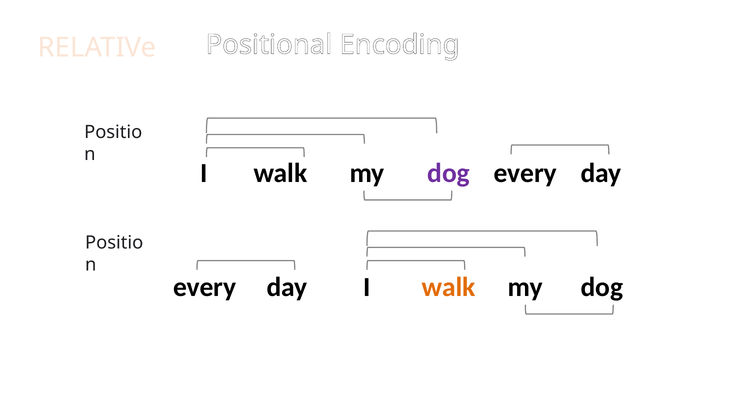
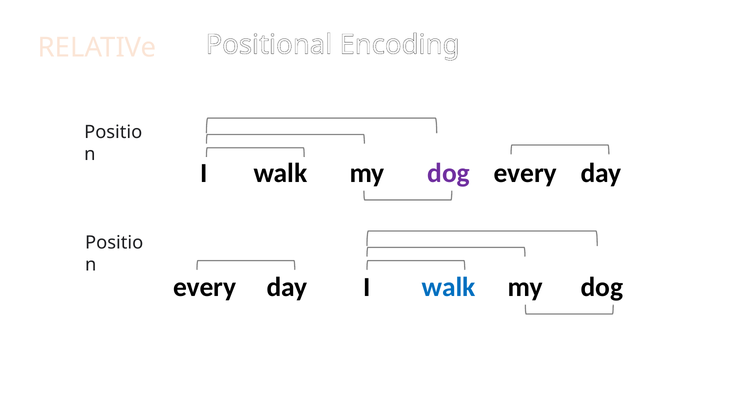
walk at (449, 287) colour: orange -> blue
